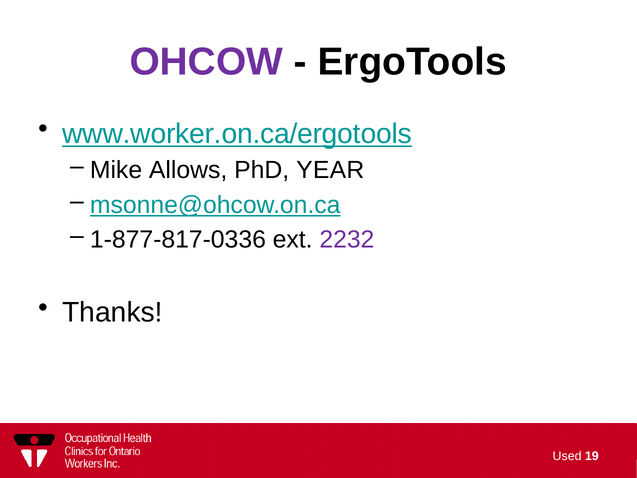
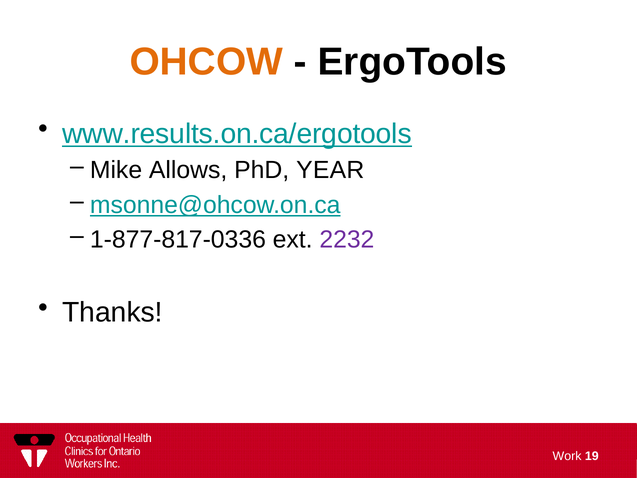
OHCOW colour: purple -> orange
www.worker.on.ca/ergotools: www.worker.on.ca/ergotools -> www.results.on.ca/ergotools
Used: Used -> Work
